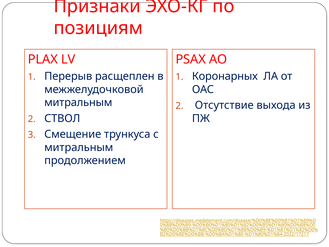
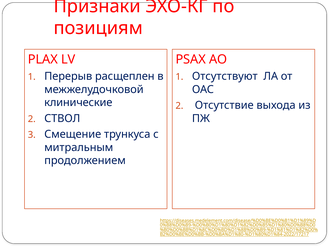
Коронарных: Коронарных -> Отсутствуют
митральным at (78, 102): митральным -> клинические
